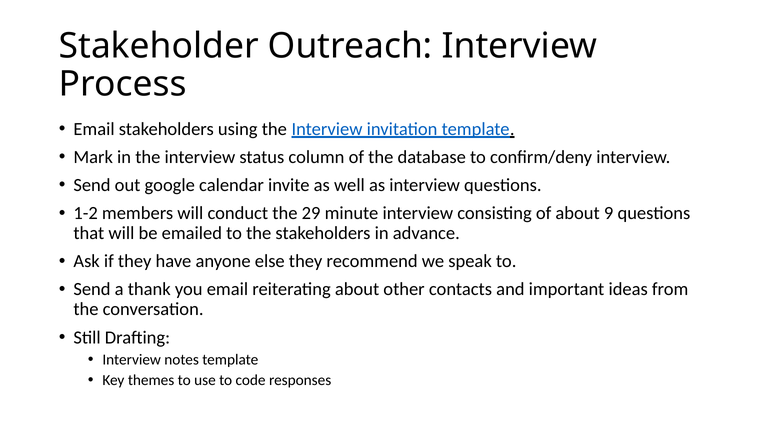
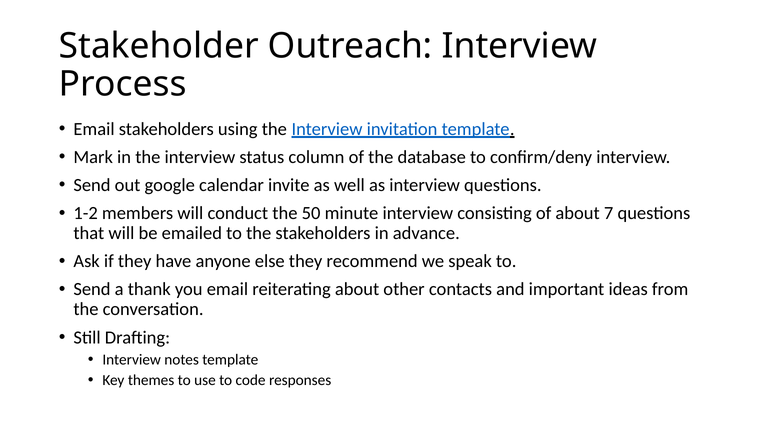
29: 29 -> 50
9: 9 -> 7
